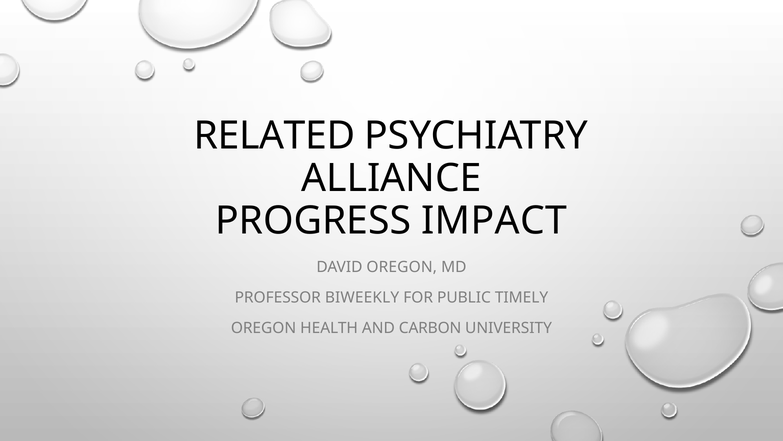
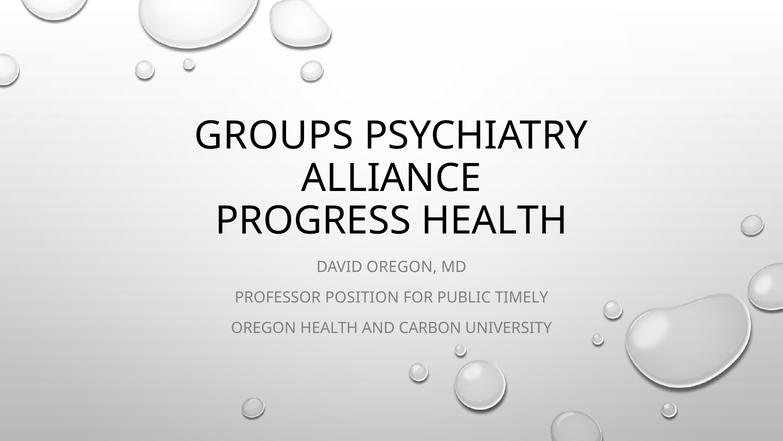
RELATED: RELATED -> GROUPS
PROGRESS IMPACT: IMPACT -> HEALTH
BIWEEKLY: BIWEEKLY -> POSITION
